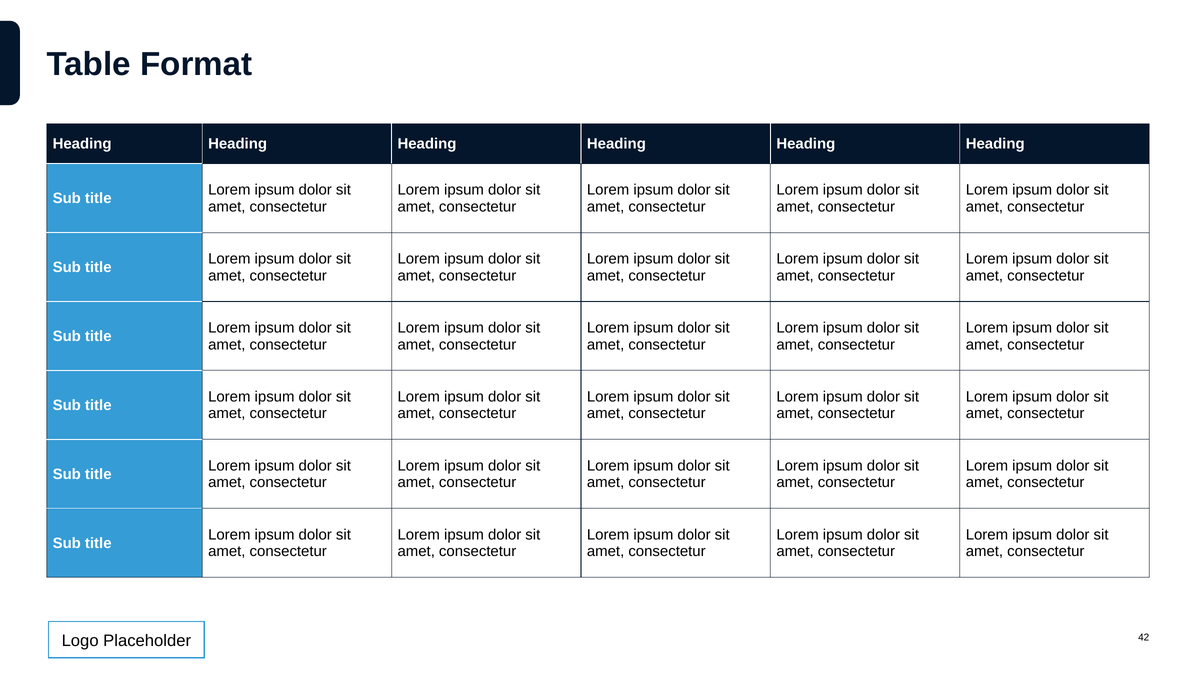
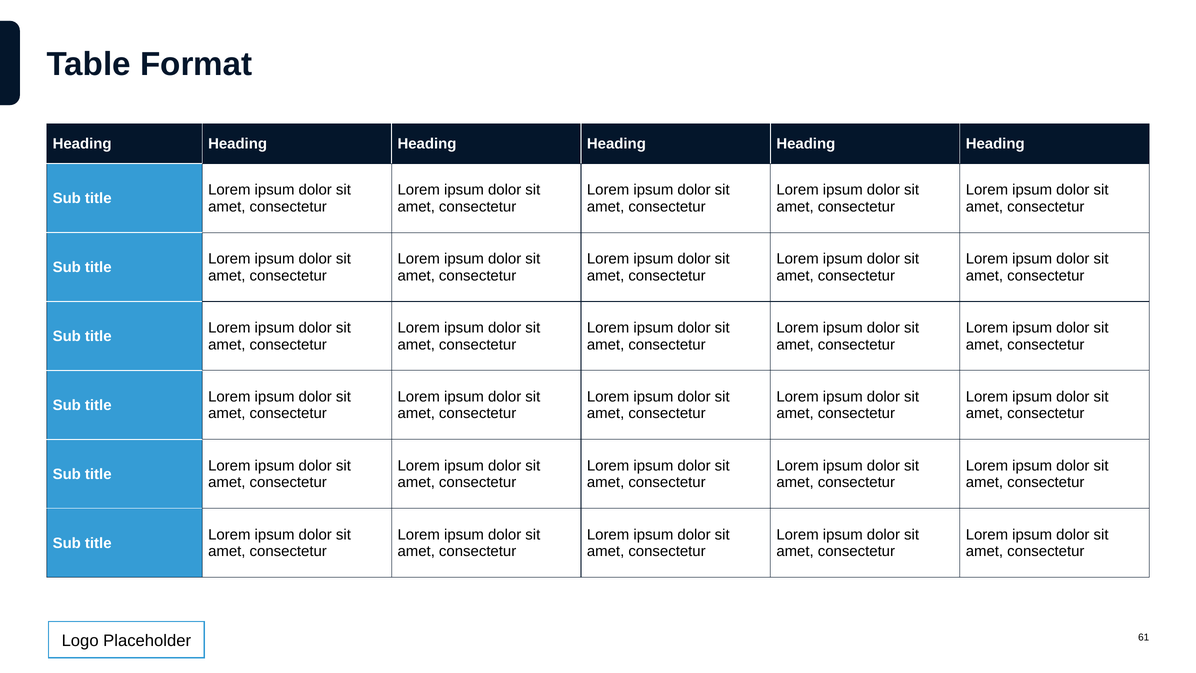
42: 42 -> 61
